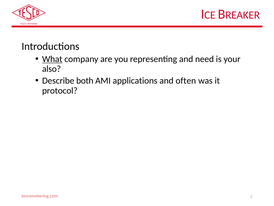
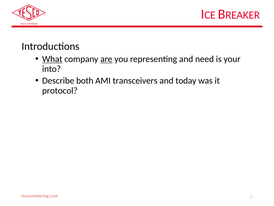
are underline: none -> present
also: also -> into
applications: applications -> transceivers
often: often -> today
